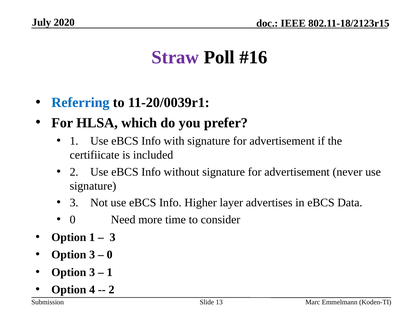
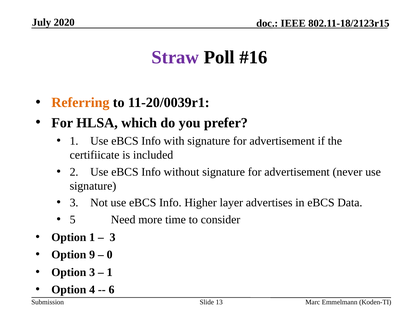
Referring colour: blue -> orange
0 at (73, 219): 0 -> 5
3 at (92, 254): 3 -> 9
2 at (112, 289): 2 -> 6
